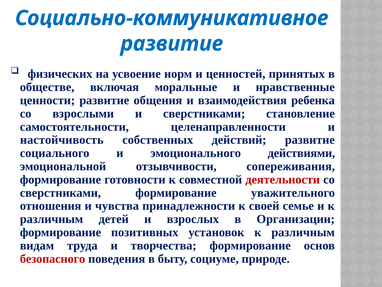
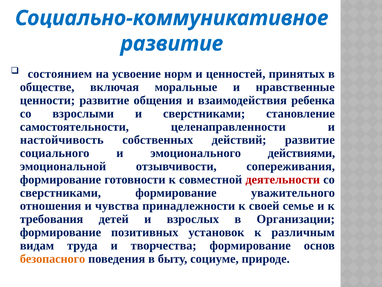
физических: физических -> состоянием
различным at (52, 219): различным -> требования
безопасного colour: red -> orange
